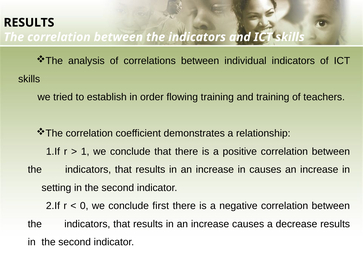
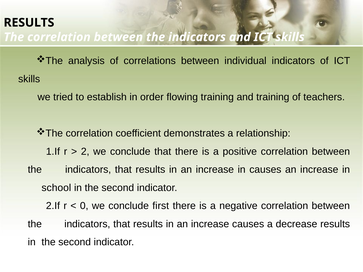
1: 1 -> 2
setting: setting -> school
